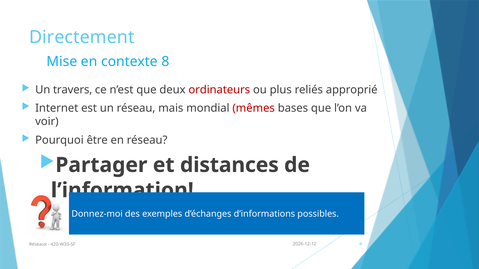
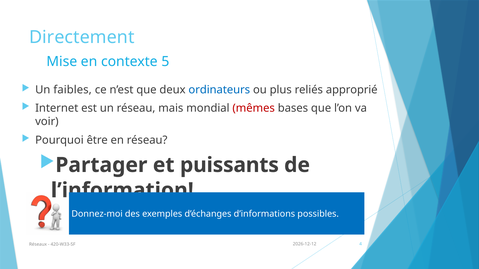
8: 8 -> 5
travers: travers -> faibles
ordinateurs colour: red -> blue
distances: distances -> puissants
